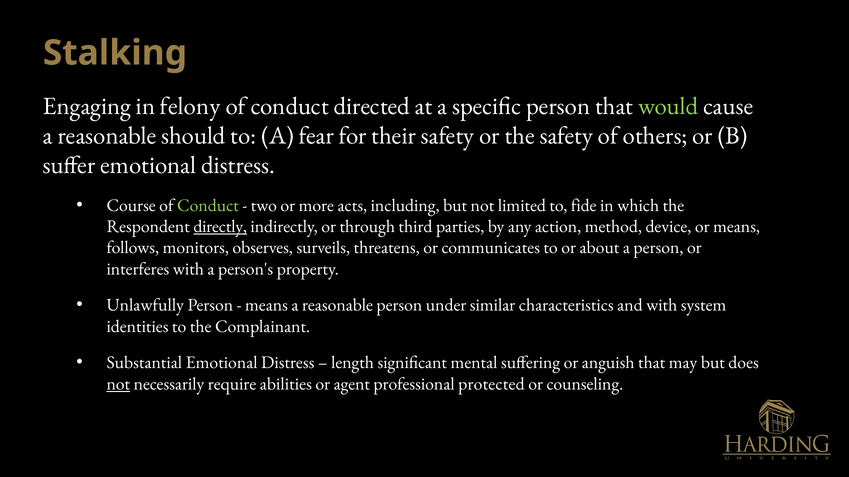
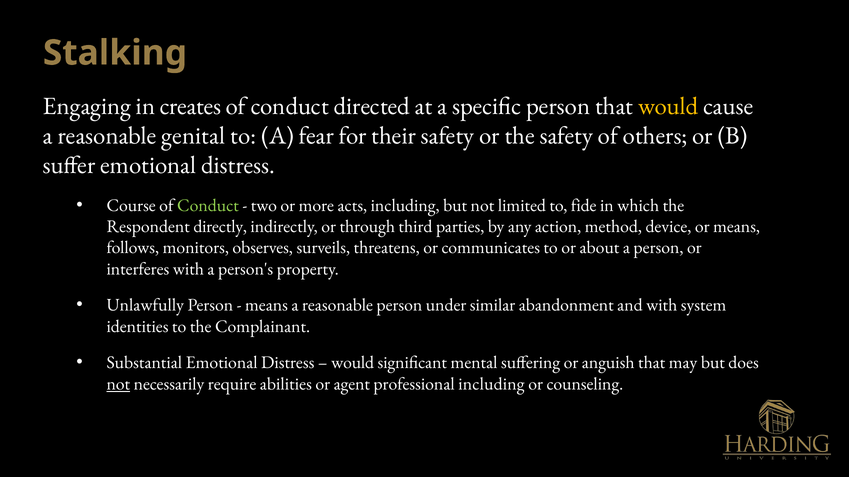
felony: felony -> creates
would at (668, 106) colour: light green -> yellow
should: should -> genital
directly underline: present -> none
characteristics: characteristics -> abandonment
length at (353, 363): length -> would
professional protected: protected -> including
